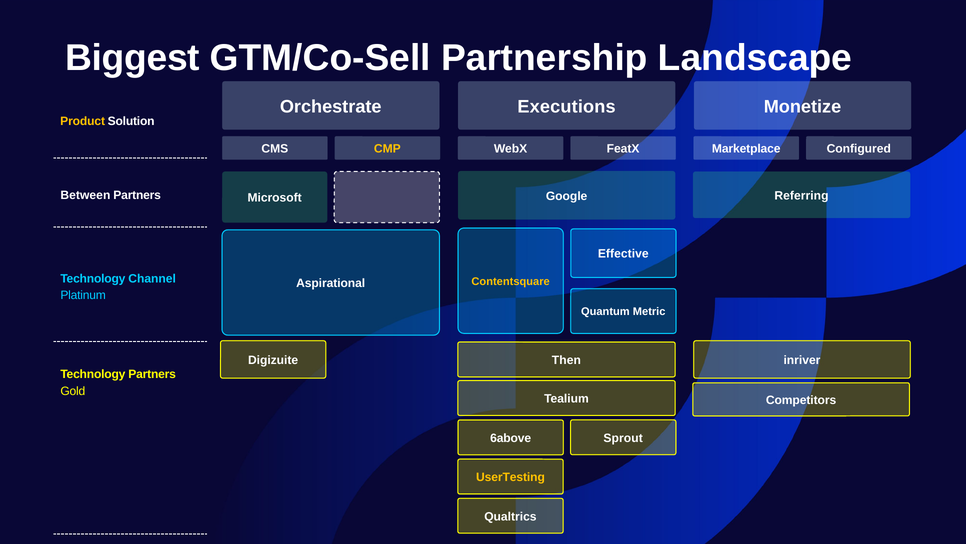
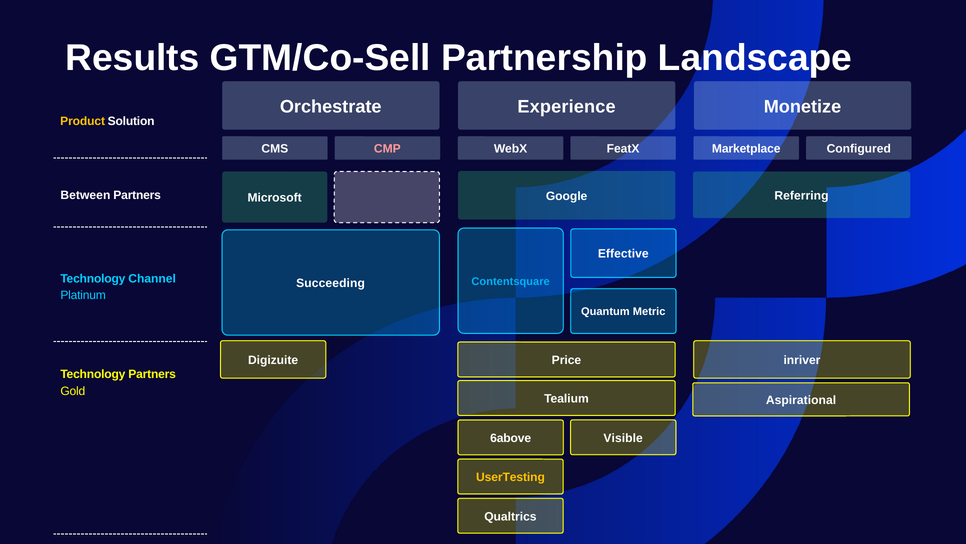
Biggest: Biggest -> Results
Executions: Executions -> Experience
CMP colour: yellow -> pink
Contentsquare colour: yellow -> light blue
Aspirational: Aspirational -> Succeeding
Then: Then -> Price
Competitors: Competitors -> Aspirational
Sprout: Sprout -> Visible
